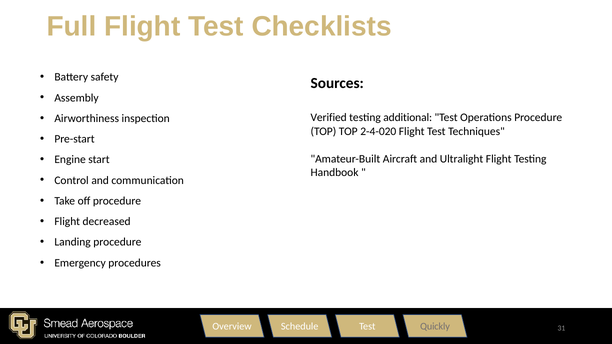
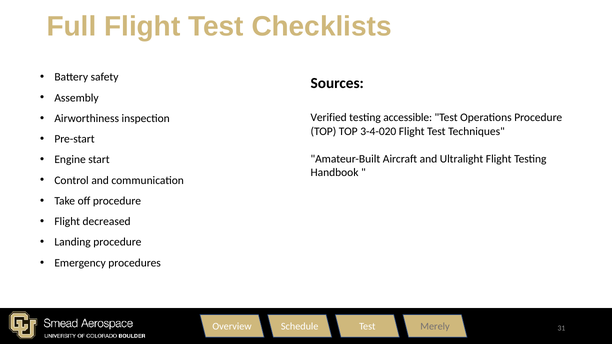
additional: additional -> accessible
2-4-020: 2-4-020 -> 3-4-020
Quickly: Quickly -> Merely
